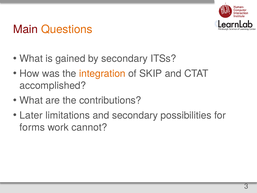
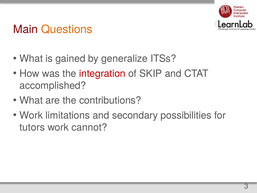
by secondary: secondary -> generalize
integration colour: orange -> red
Later at (31, 115): Later -> Work
forms: forms -> tutors
